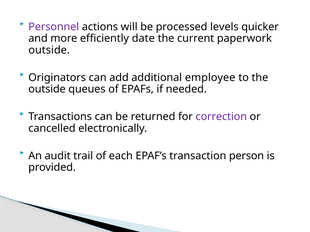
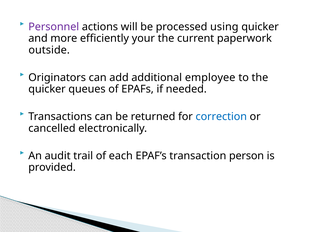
levels: levels -> using
date: date -> your
outside at (47, 89): outside -> quicker
correction colour: purple -> blue
